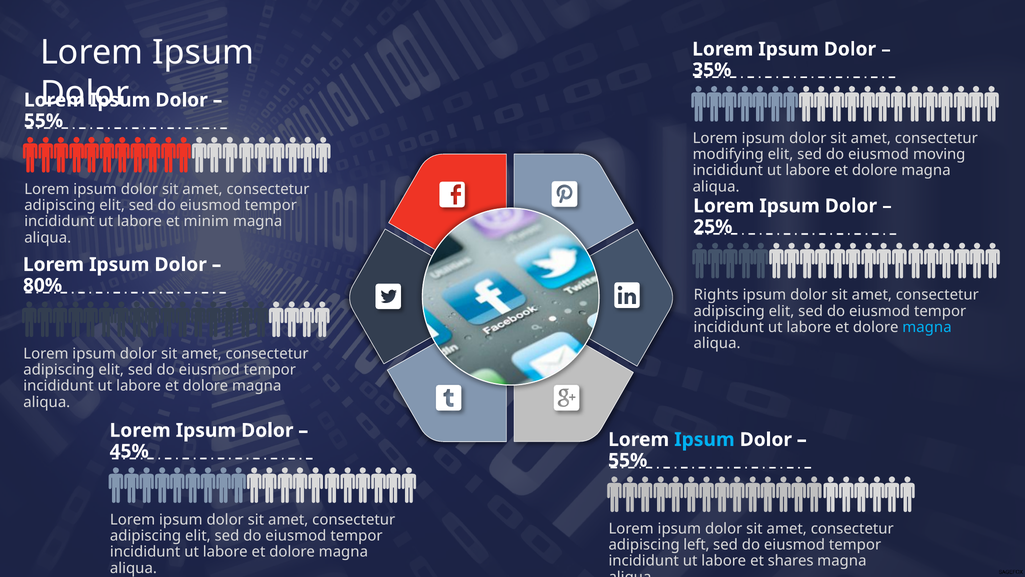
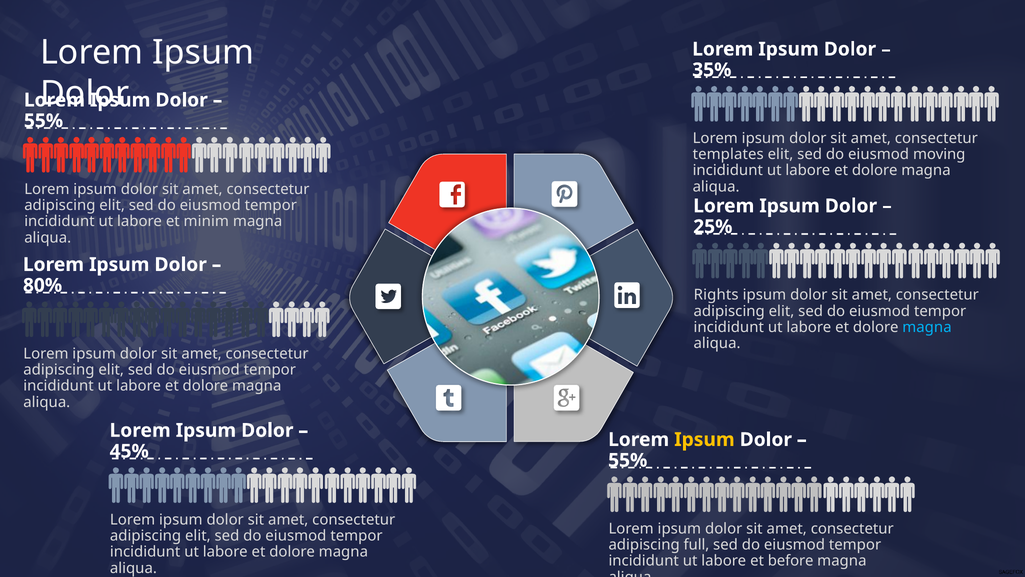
modifying: modifying -> templates
Ipsum at (704, 439) colour: light blue -> yellow
left: left -> full
shares: shares -> before
